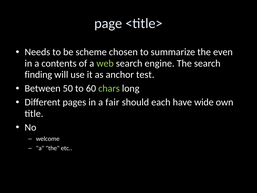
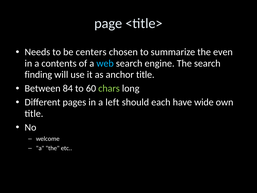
scheme: scheme -> centers
web colour: light green -> light blue
anchor test: test -> title
50: 50 -> 84
fair: fair -> left
